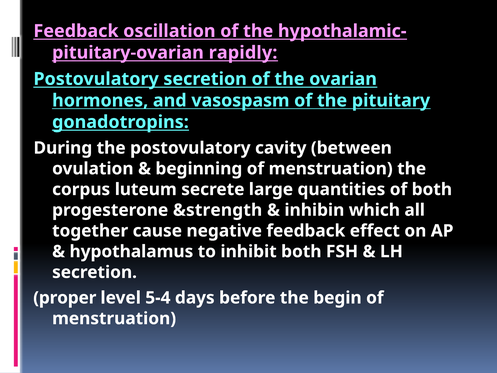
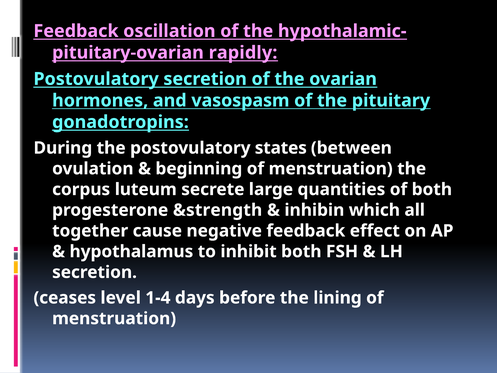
cavity: cavity -> states
proper: proper -> ceases
5-4: 5-4 -> 1-4
begin: begin -> lining
